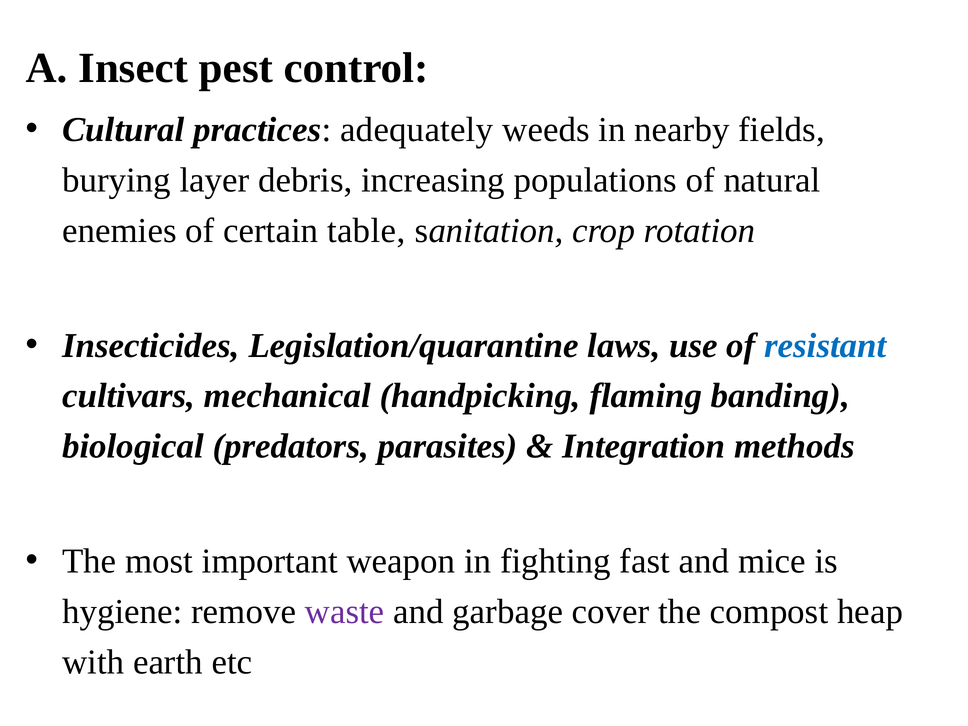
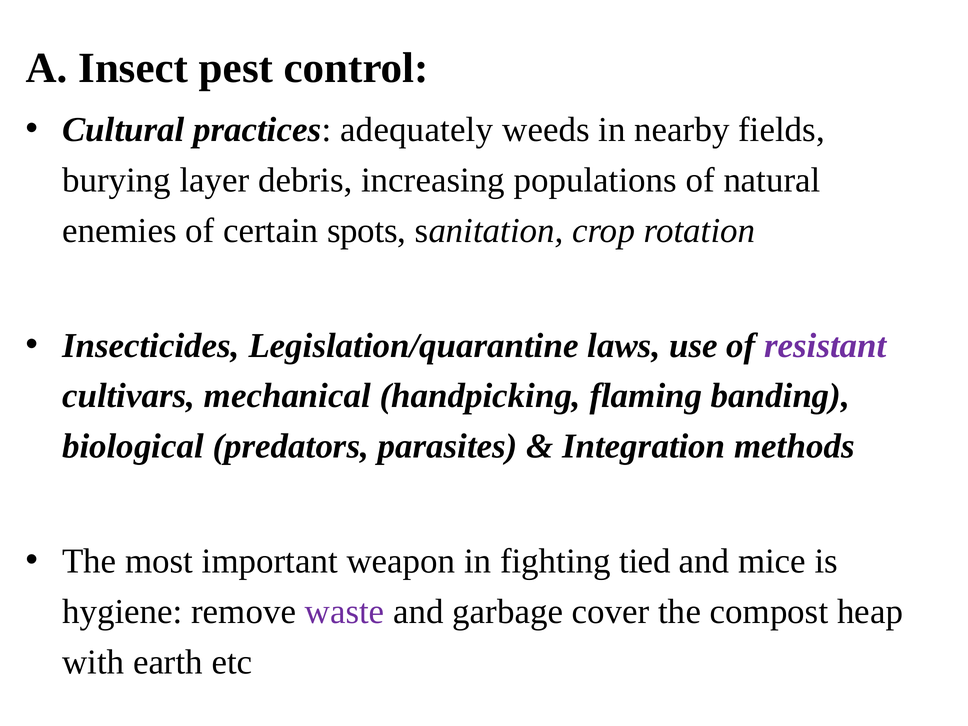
table: table -> spots
resistant colour: blue -> purple
fast: fast -> tied
